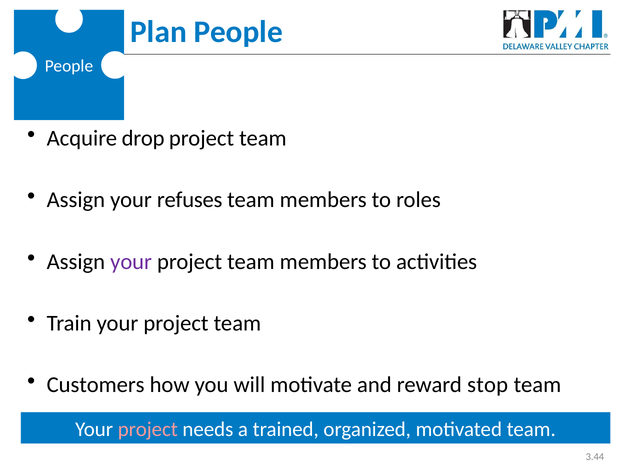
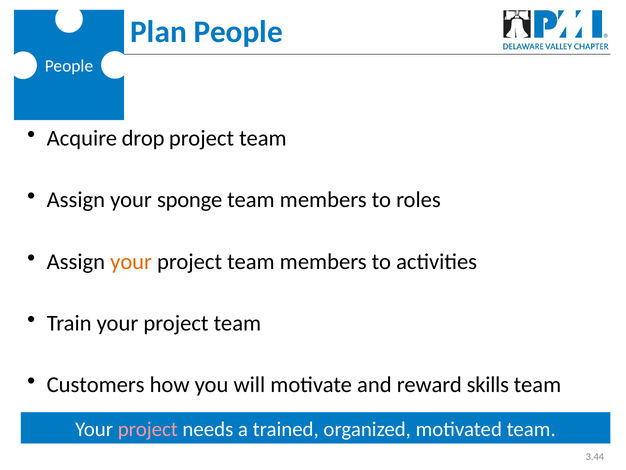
refuses: refuses -> sponge
your at (131, 261) colour: purple -> orange
stop: stop -> skills
